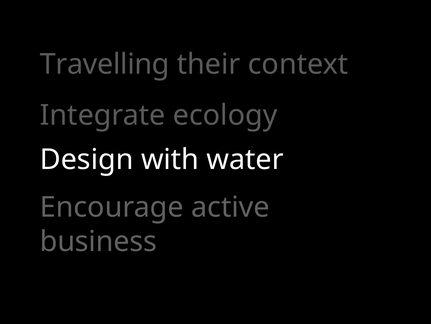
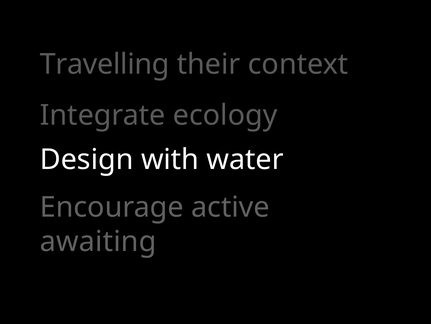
business: business -> awaiting
